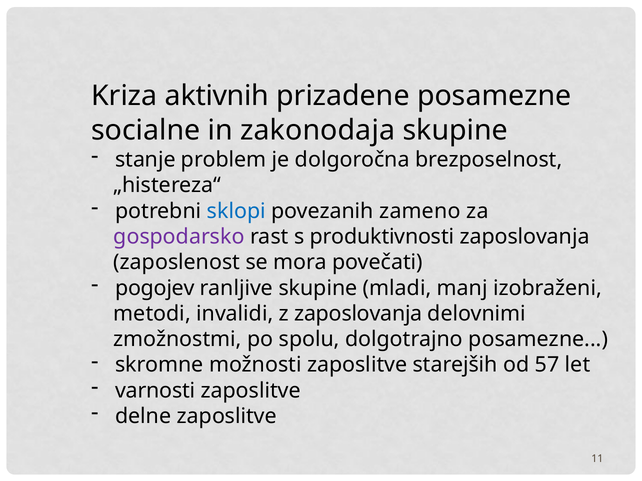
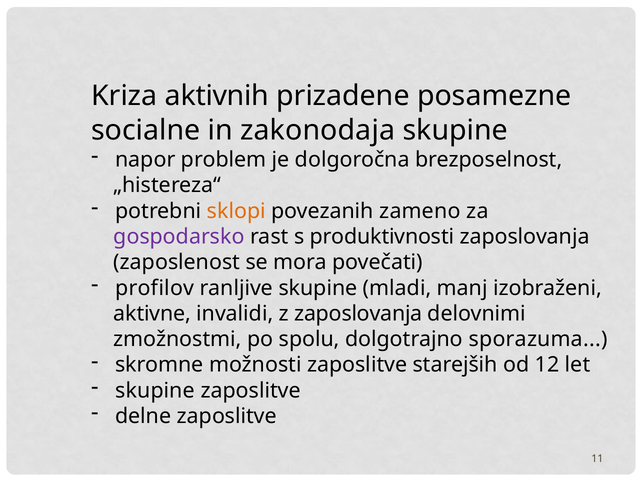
stanje: stanje -> napor
sklopi colour: blue -> orange
pogojev: pogojev -> profilov
metodi: metodi -> aktivne
dolgotrajno posamezne: posamezne -> sporazuma
57: 57 -> 12
varnosti at (155, 391): varnosti -> skupine
